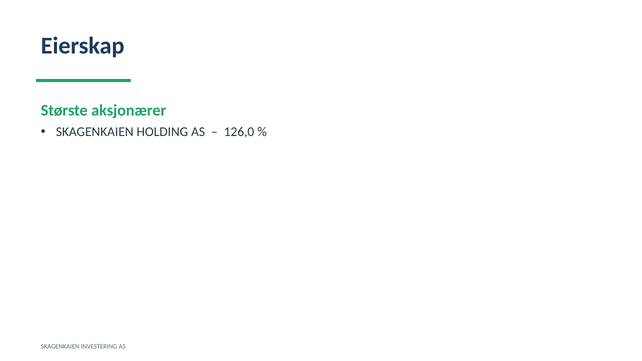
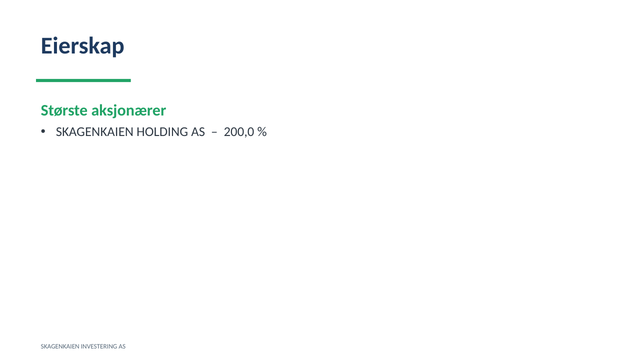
126,0: 126,0 -> 200,0
